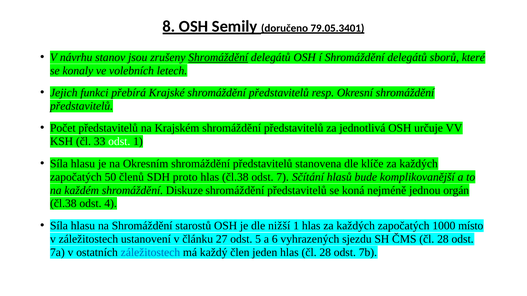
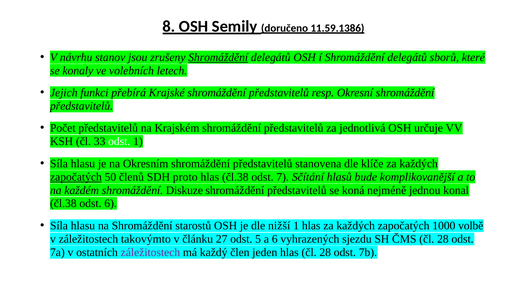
79.05.3401: 79.05.3401 -> 11.59.1386
započatých at (76, 177) underline: none -> present
orgán: orgán -> konal
odst 4: 4 -> 6
místo: místo -> volbě
ustanovení: ustanovení -> takovýmto
záležitostech at (150, 253) colour: blue -> purple
